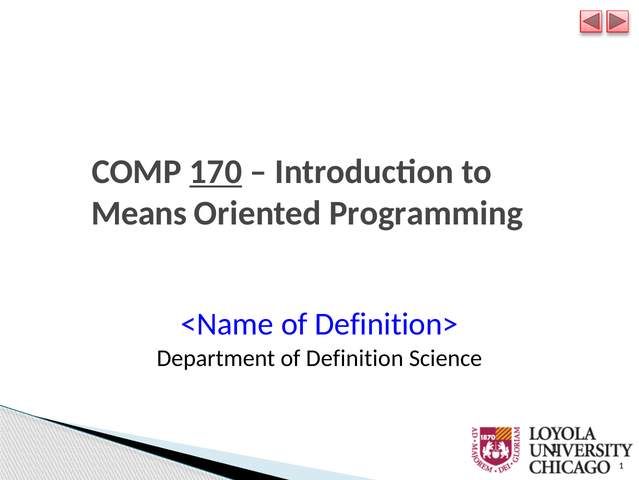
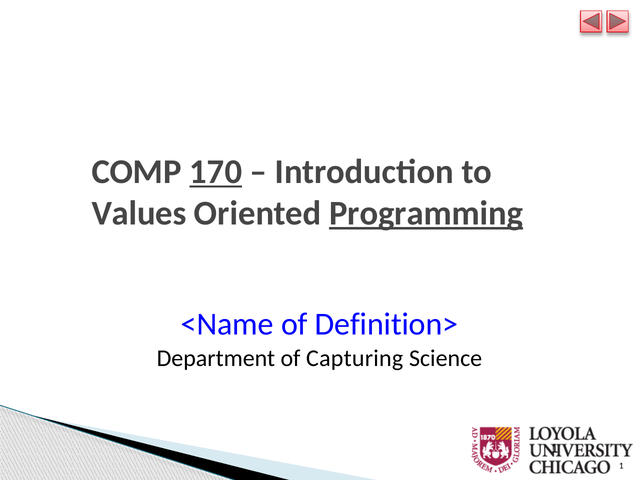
Means: Means -> Values
Programming underline: none -> present
Definition: Definition -> Capturing
